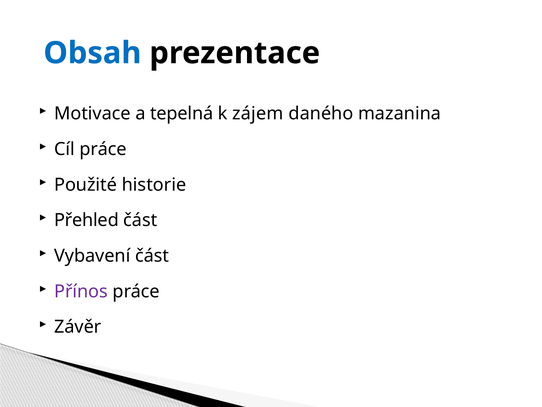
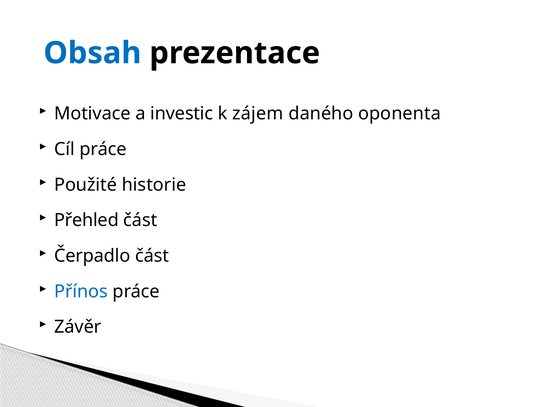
tepelná: tepelná -> investic
mazanina: mazanina -> oponenta
Vybavení: Vybavení -> Čerpadlo
Přínos colour: purple -> blue
